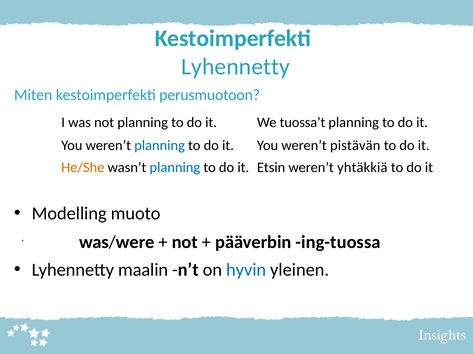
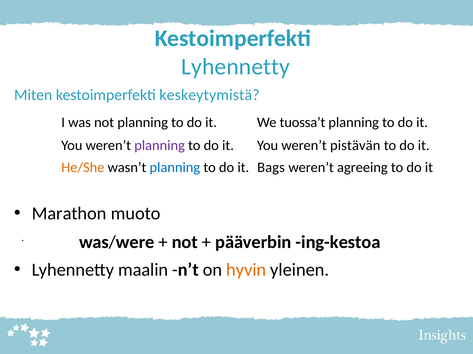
perusmuotoon: perusmuotoon -> keskeytymistä
planning at (160, 146) colour: blue -> purple
Etsin: Etsin -> Bags
yhtäkkiä: yhtäkkiä -> agreeing
Modelling: Modelling -> Marathon
ing-tuossa: ing-tuossa -> ing-kestoa
hyvin colour: blue -> orange
